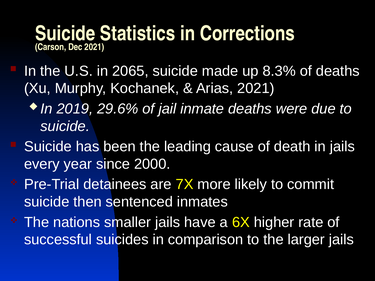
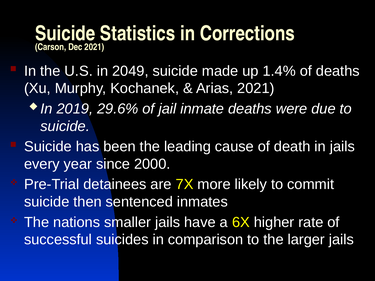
2065: 2065 -> 2049
8.3%: 8.3% -> 1.4%
